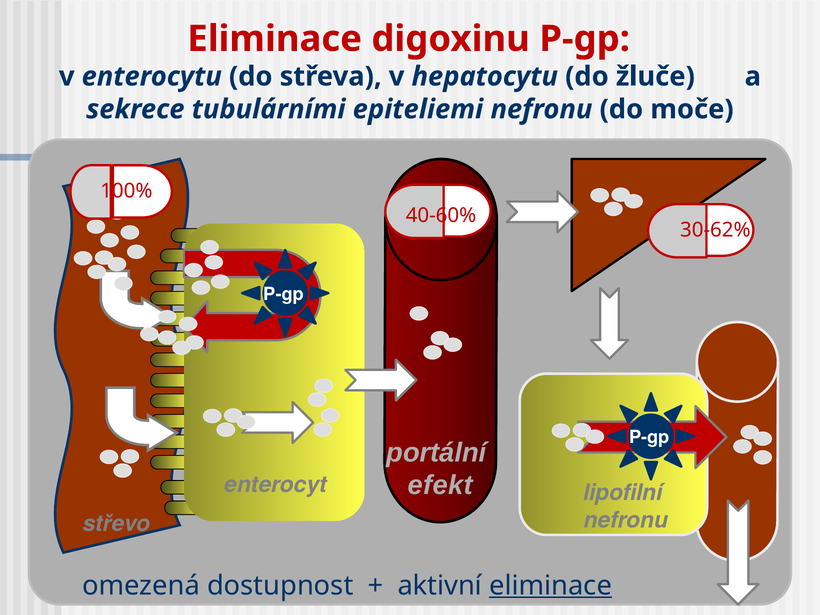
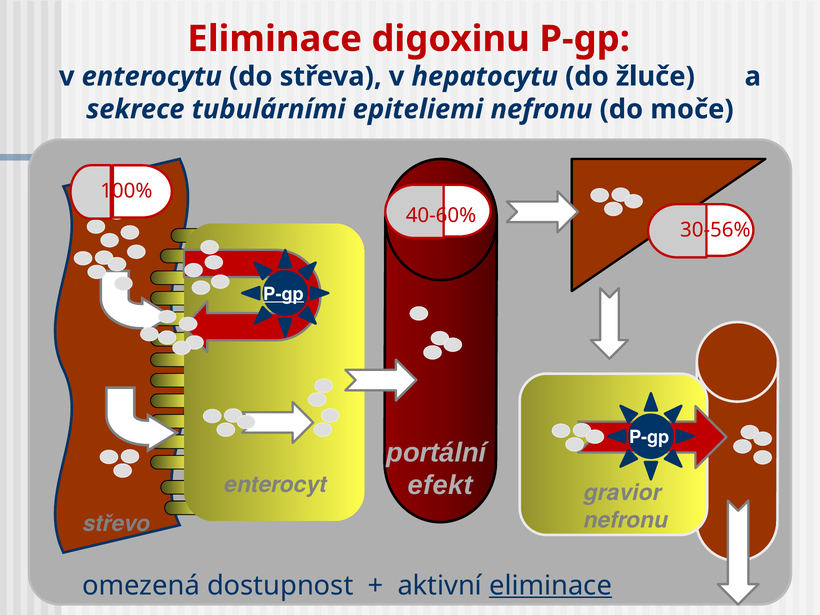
30-62%: 30-62% -> 30-56%
P-gp at (284, 294) underline: none -> present
lipofilní: lipofilní -> gravior
